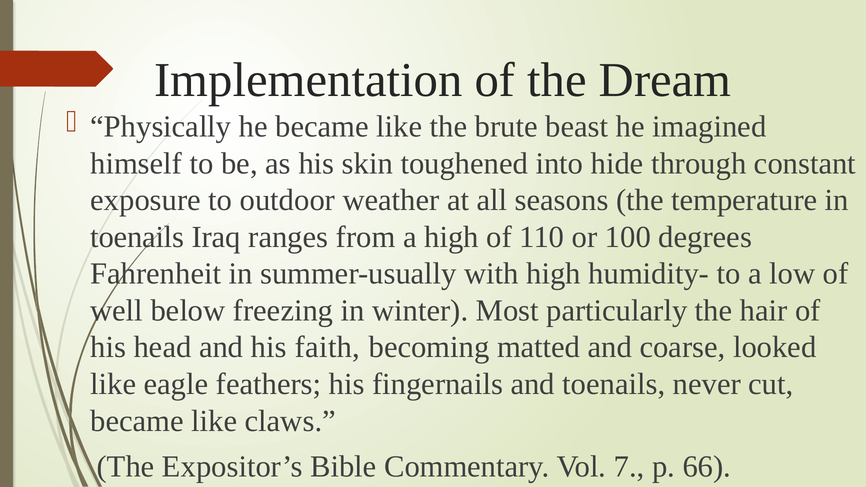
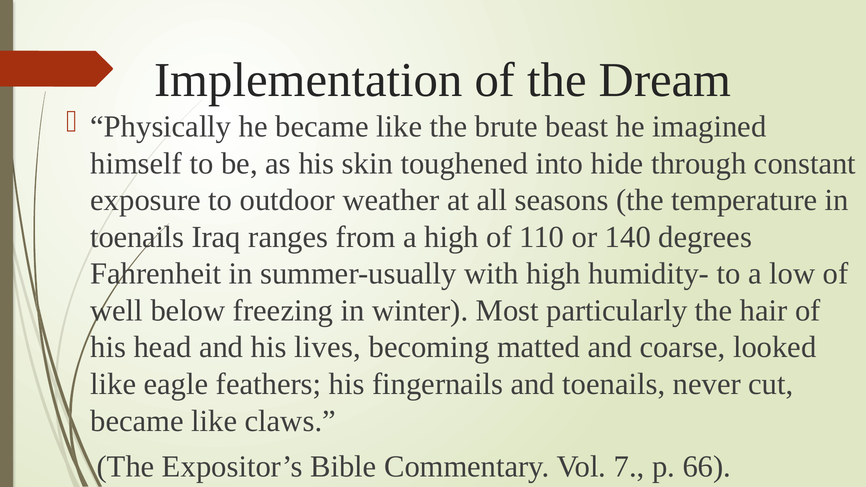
100: 100 -> 140
faith: faith -> lives
